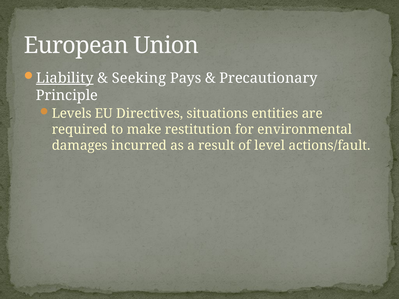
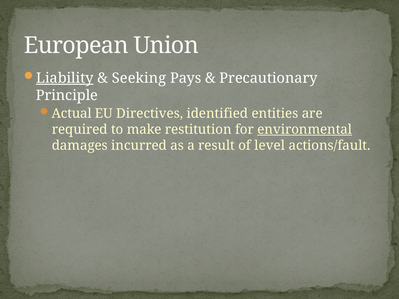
Levels: Levels -> Actual
situations: situations -> identified
environmental underline: none -> present
